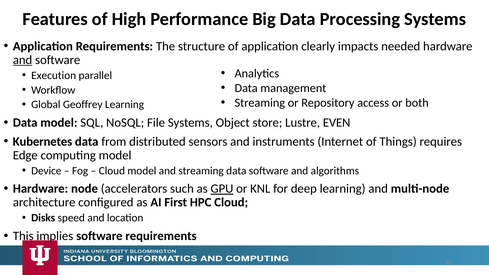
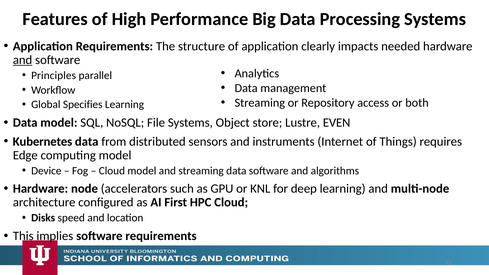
Execution: Execution -> Principles
Geoffrey: Geoffrey -> Specifies
GPU underline: present -> none
